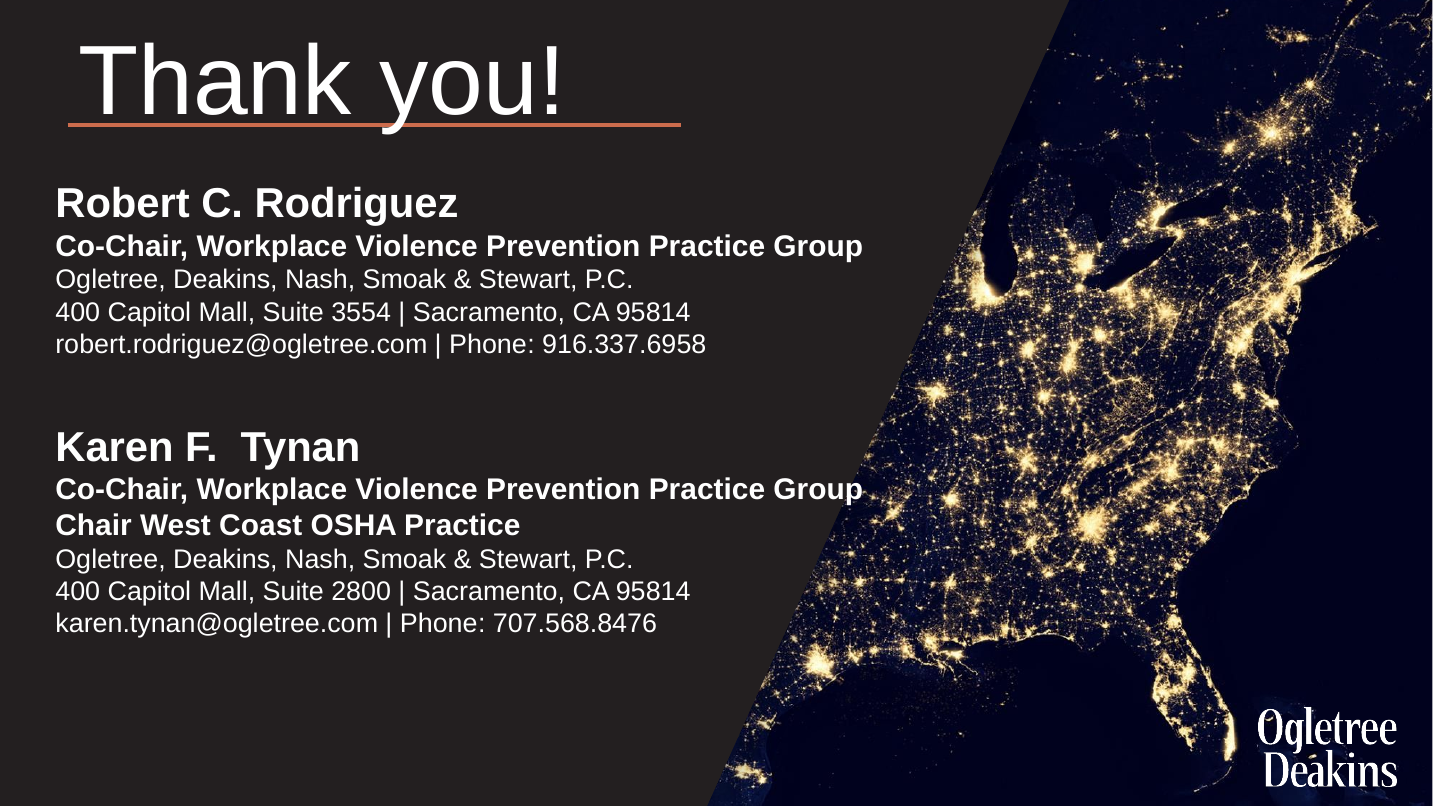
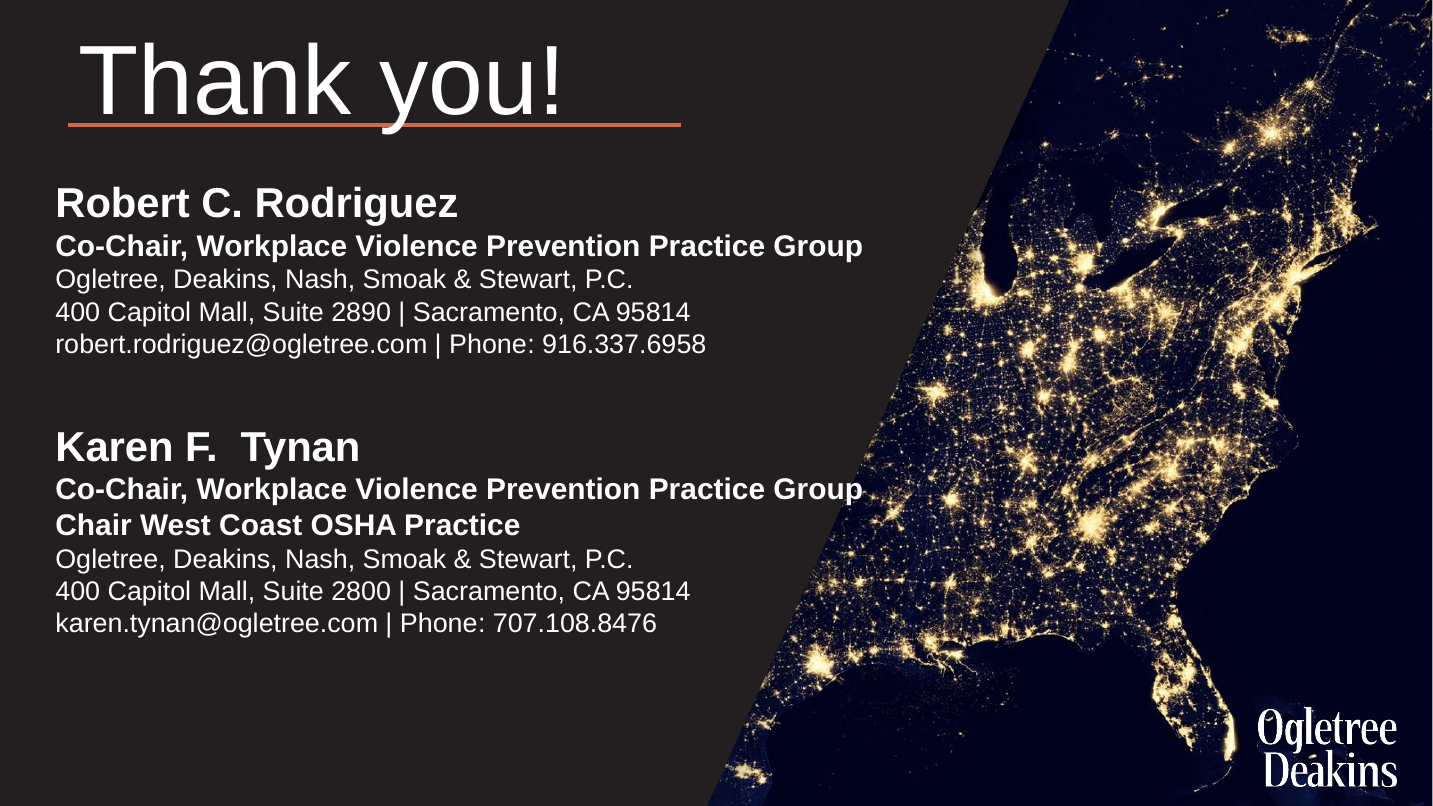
3554: 3554 -> 2890
707.568.8476: 707.568.8476 -> 707.108.8476
